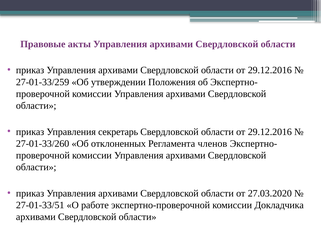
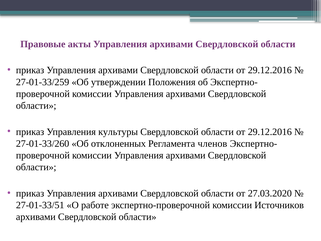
секретарь: секретарь -> культуры
Докладчика: Докладчика -> Источников
